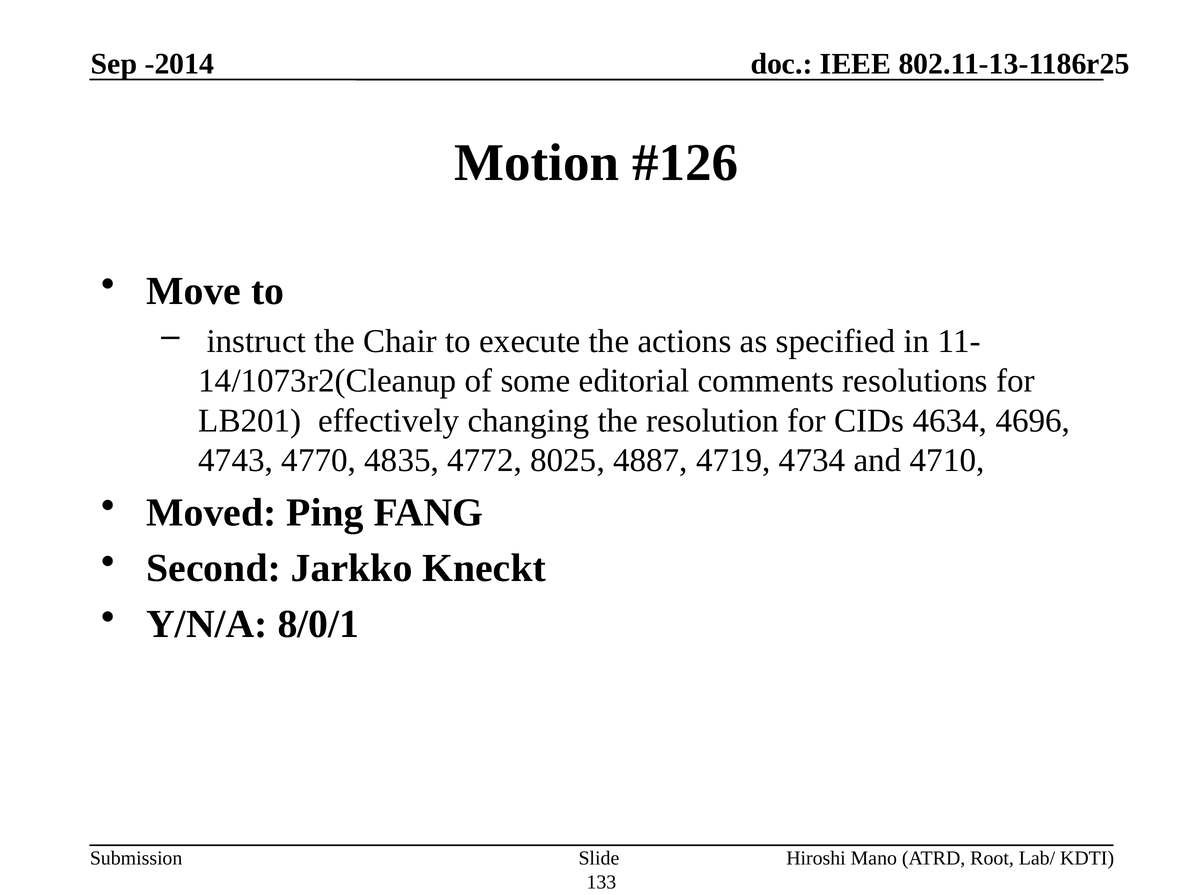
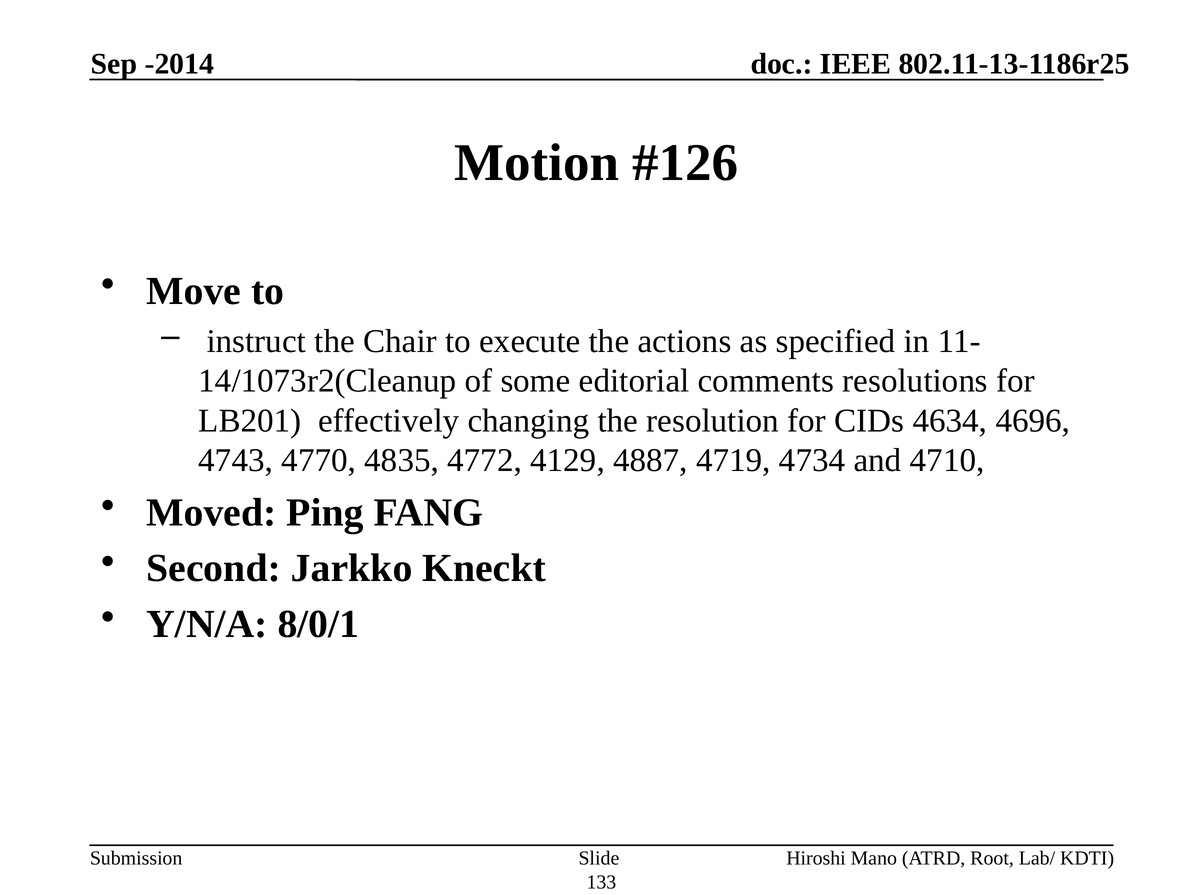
8025: 8025 -> 4129
